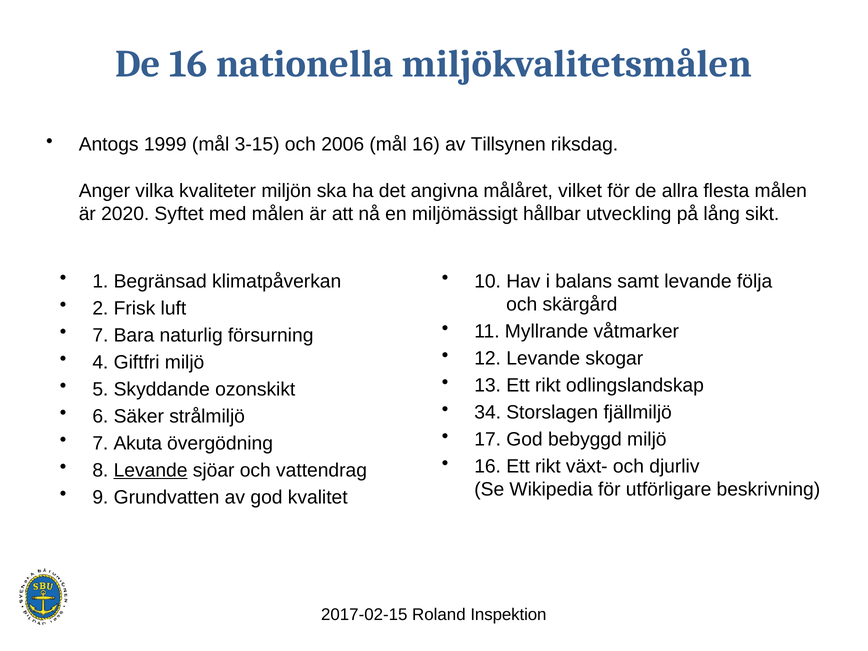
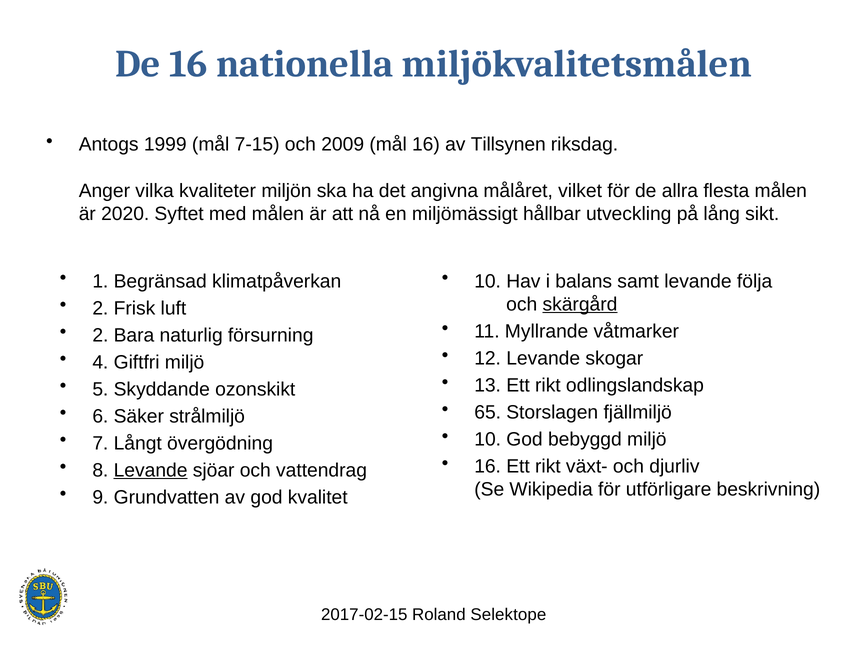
3-15: 3-15 -> 7-15
2006: 2006 -> 2009
skärgård underline: none -> present
7 at (100, 335): 7 -> 2
34: 34 -> 65
17 at (488, 439): 17 -> 10
Akuta: Akuta -> Långt
Inspektion: Inspektion -> Selektope
